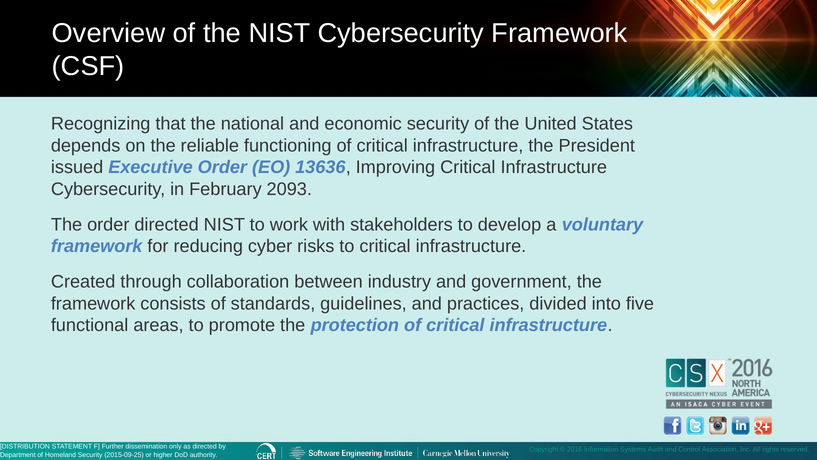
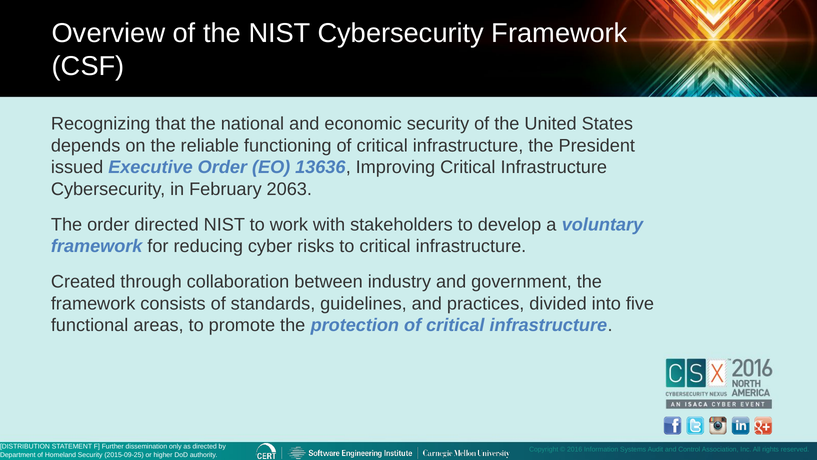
2093: 2093 -> 2063
